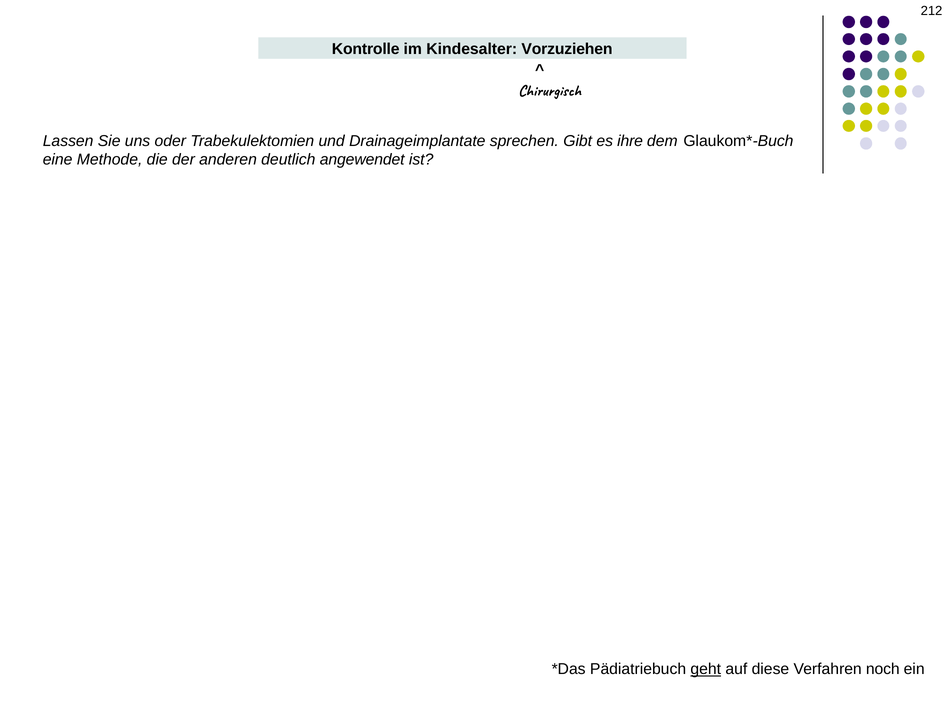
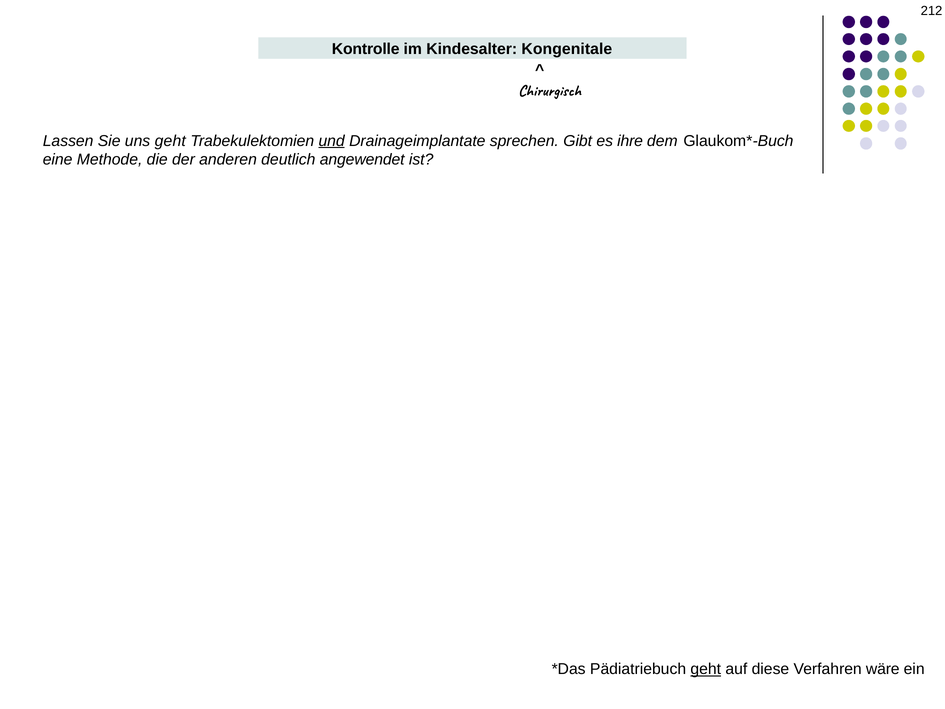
Vorzuziehen: Vorzuziehen -> Kongenitale
uns oder: oder -> geht
und underline: none -> present
noch: noch -> wäre
